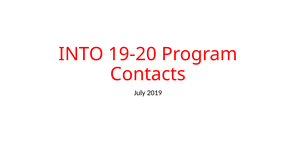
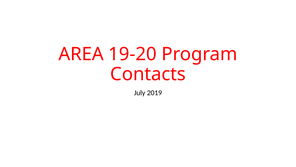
INTO: INTO -> AREA
